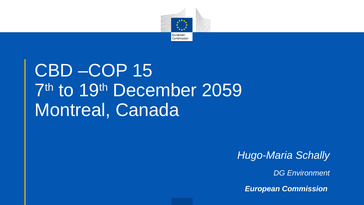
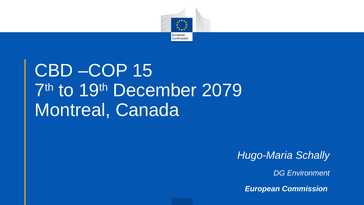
2059: 2059 -> 2079
